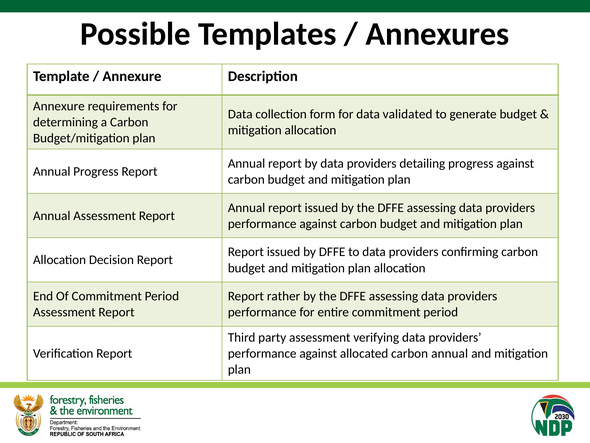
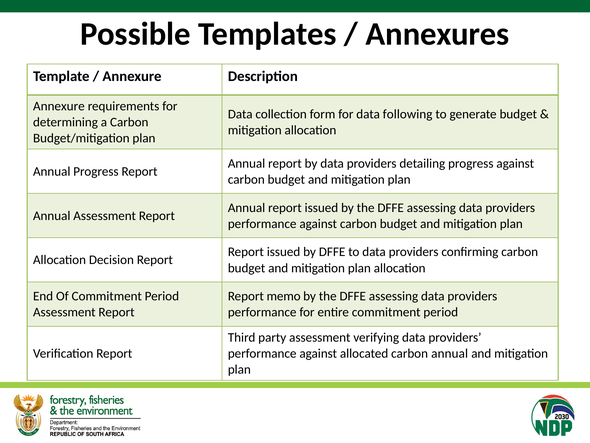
validated: validated -> following
rather: rather -> memo
